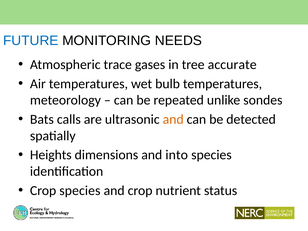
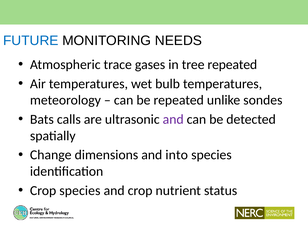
tree accurate: accurate -> repeated
and at (173, 119) colour: orange -> purple
Heights: Heights -> Change
